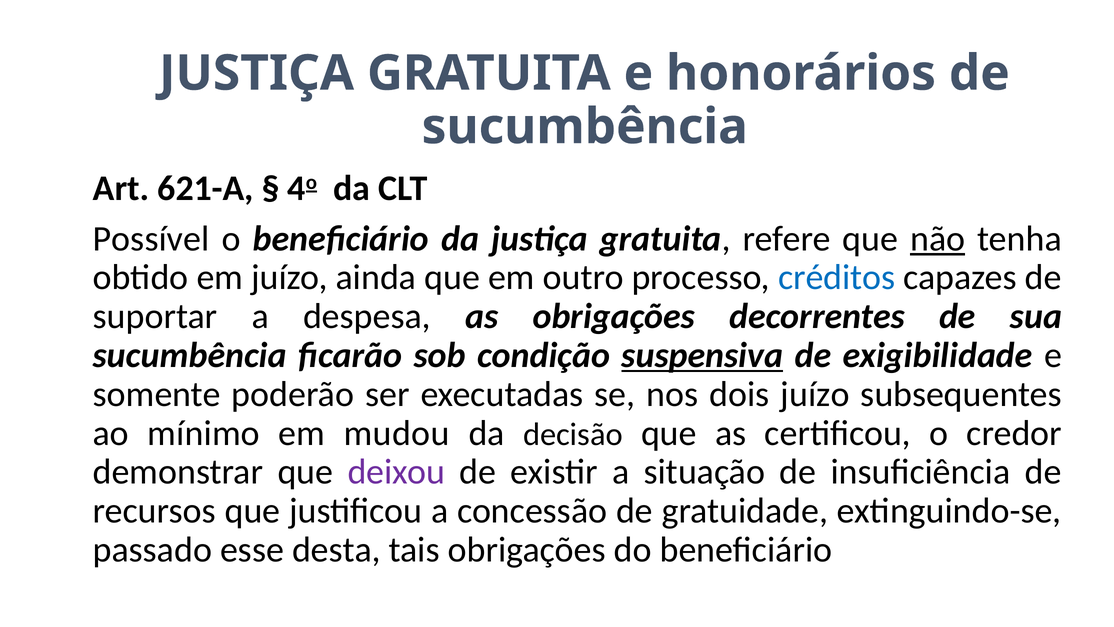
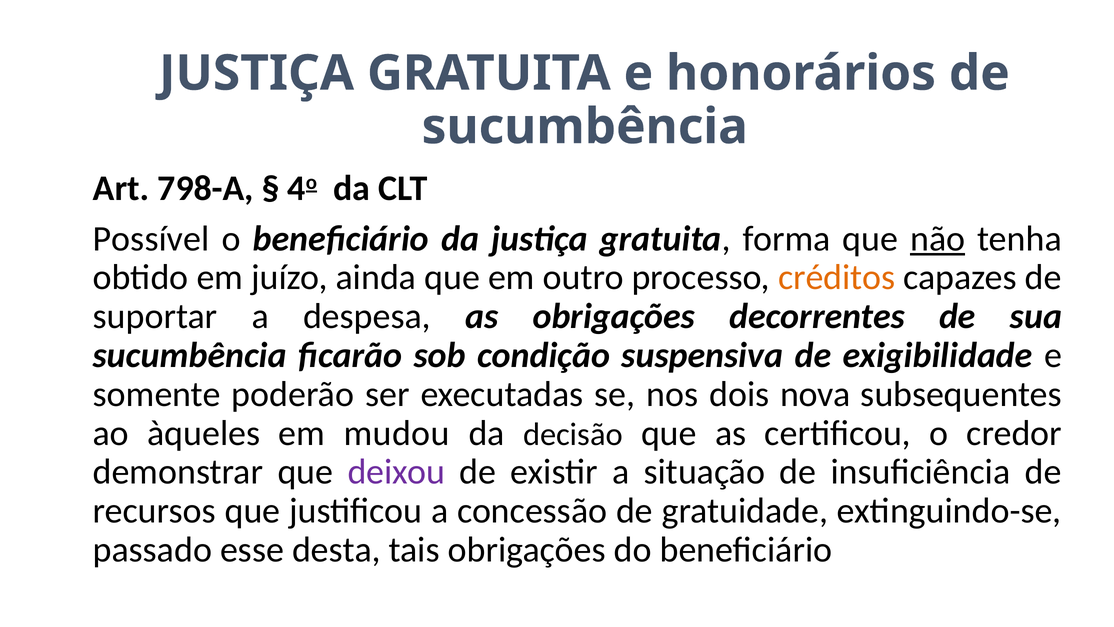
621-A: 621-A -> 798-A
refere: refere -> forma
créditos colour: blue -> orange
suspensiva underline: present -> none
dois juízo: juízo -> nova
mínimo: mínimo -> àqueles
